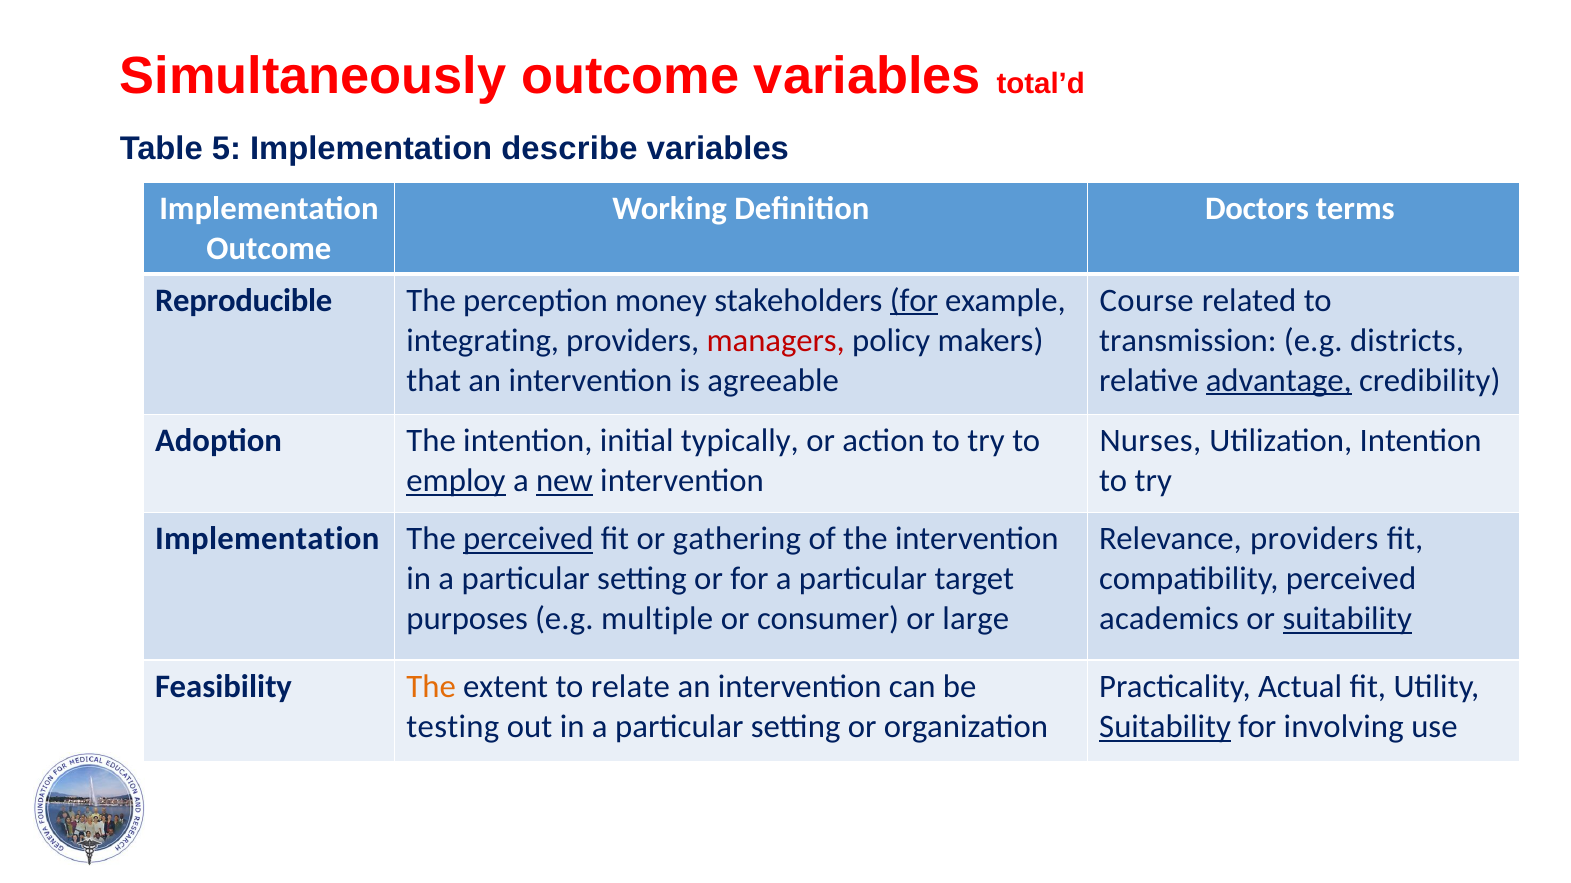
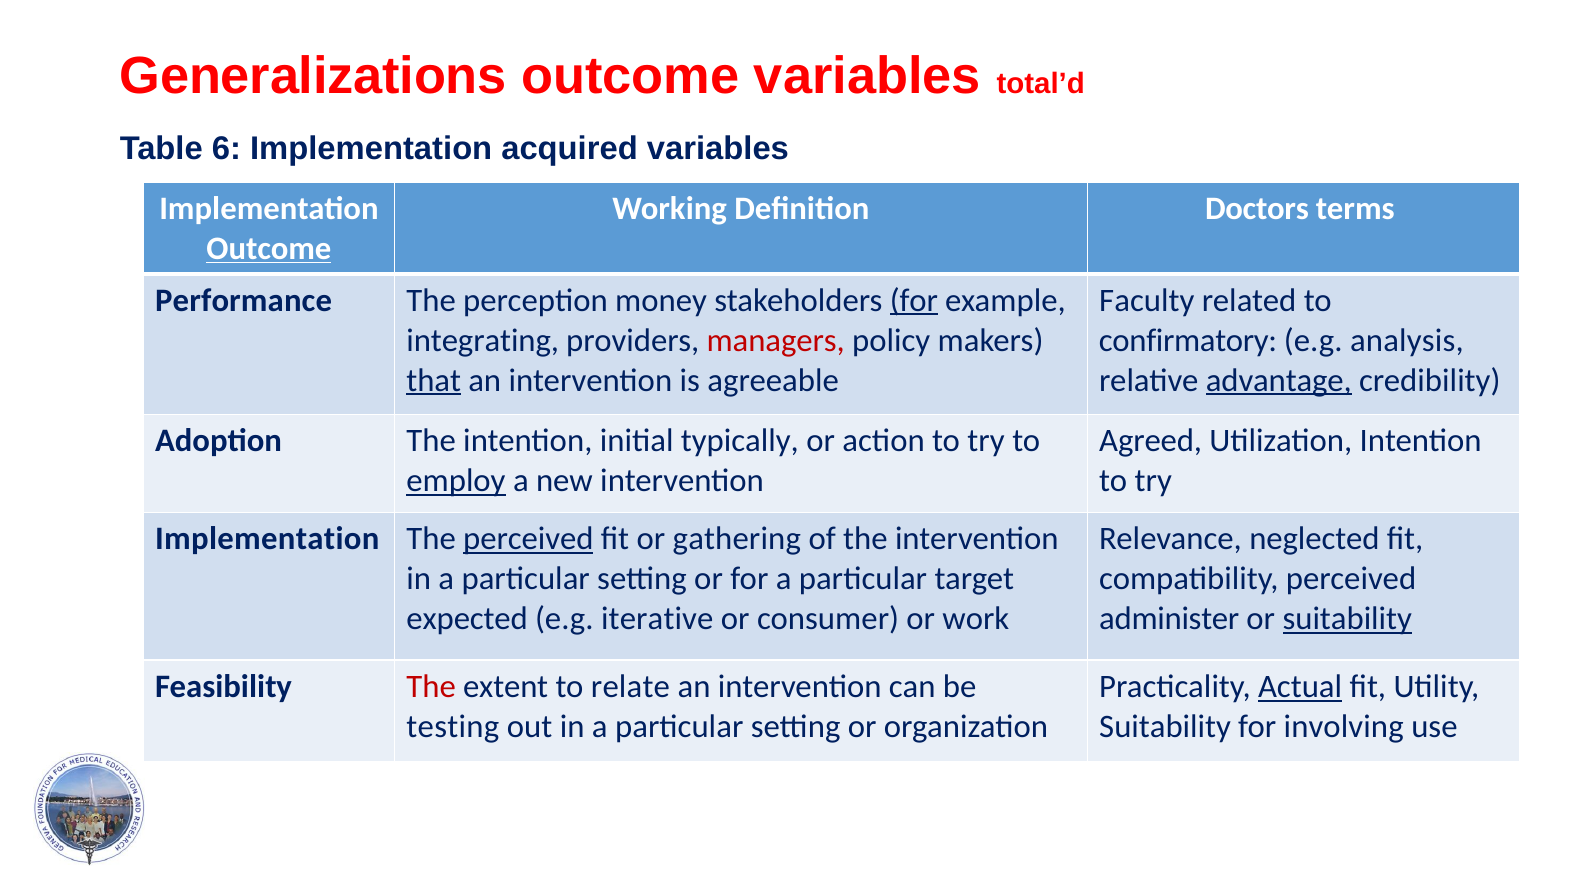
Simultaneously: Simultaneously -> Generalizations
5: 5 -> 6
describe: describe -> acquired
Outcome at (269, 249) underline: none -> present
Reproducible: Reproducible -> Performance
Course: Course -> Faculty
transmission: transmission -> confirmatory
districts: districts -> analysis
that underline: none -> present
Nurses: Nurses -> Agreed
new underline: present -> none
Relevance providers: providers -> neglected
purposes: purposes -> expected
multiple: multiple -> iterative
large: large -> work
academics: academics -> administer
The at (431, 687) colour: orange -> red
Actual underline: none -> present
Suitability at (1165, 727) underline: present -> none
